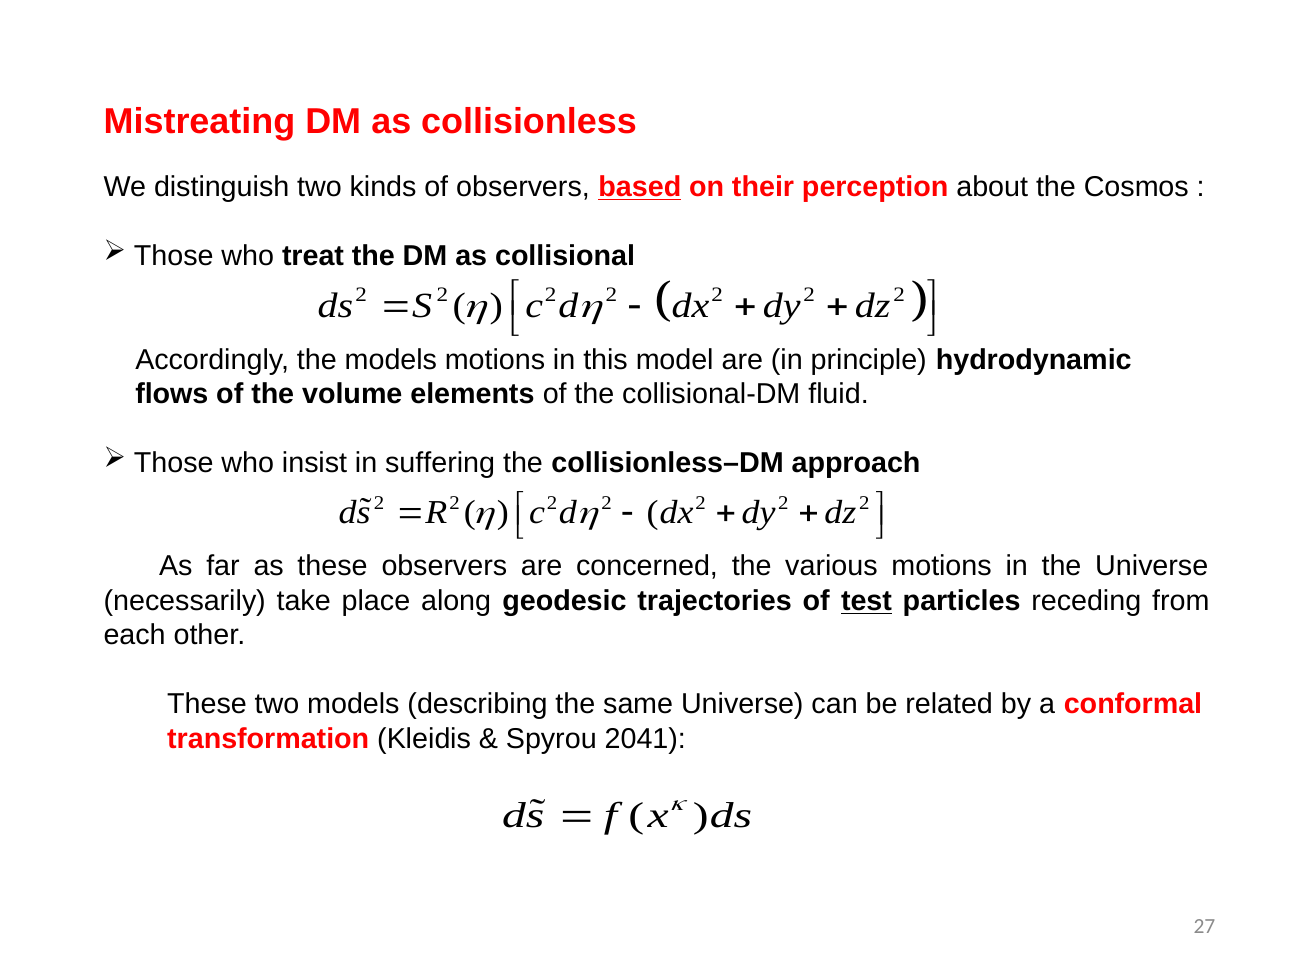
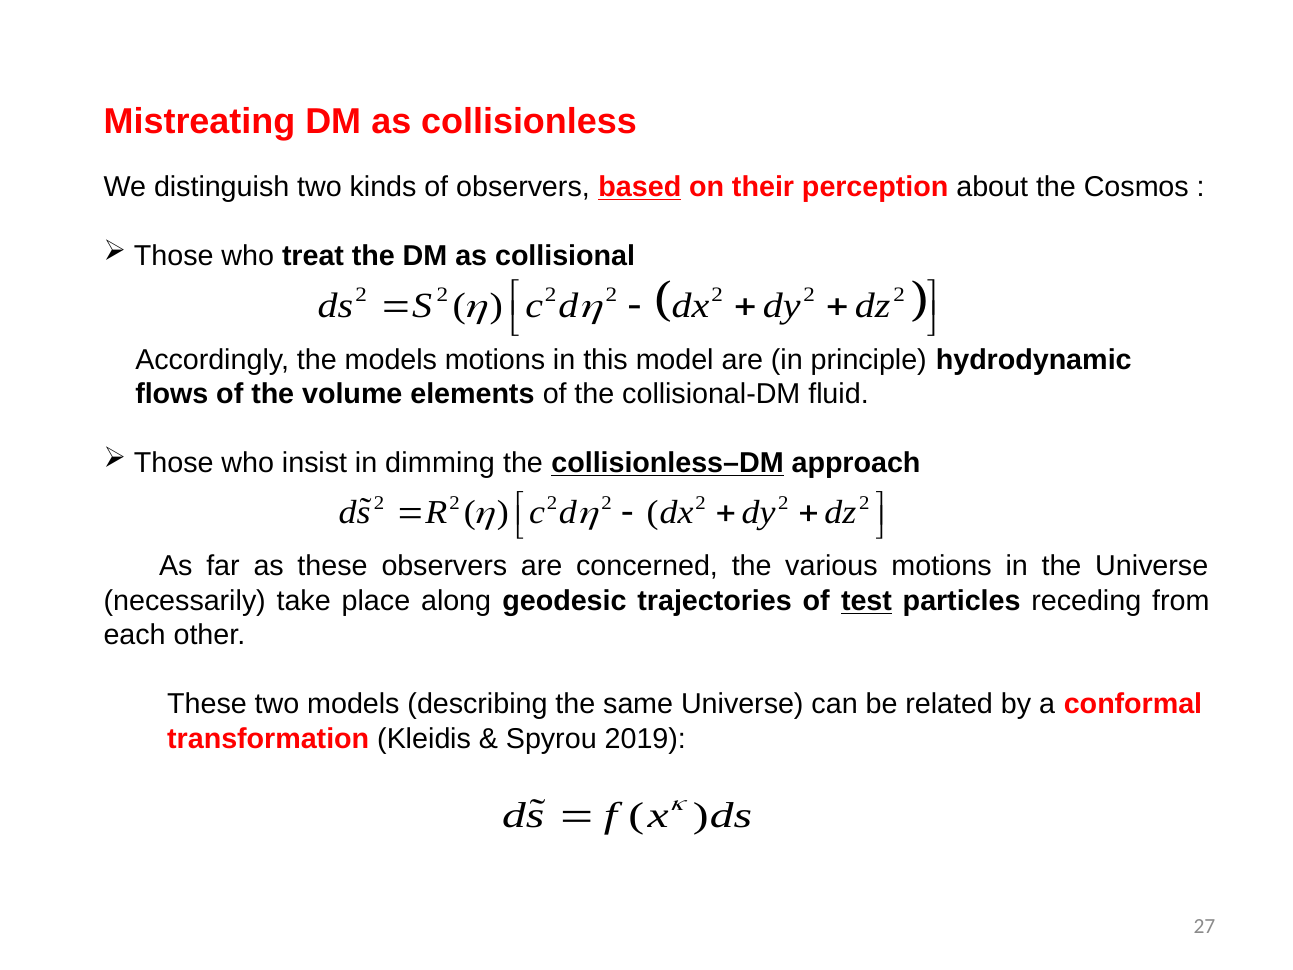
suffering: suffering -> dimming
collisionless–DM underline: none -> present
2041: 2041 -> 2019
